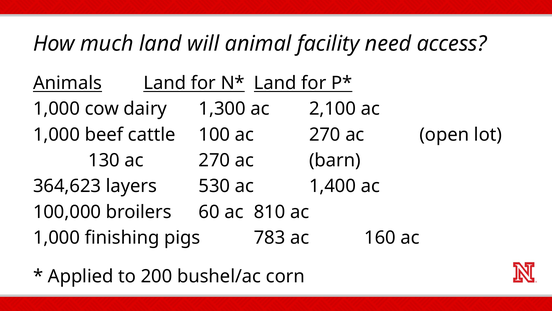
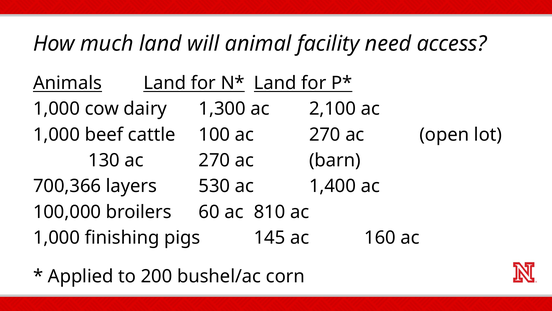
364,623: 364,623 -> 700,366
783: 783 -> 145
